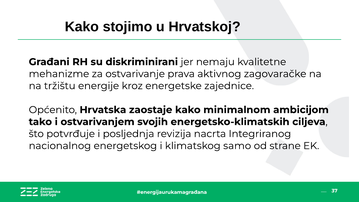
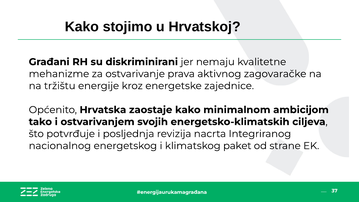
samo: samo -> paket
